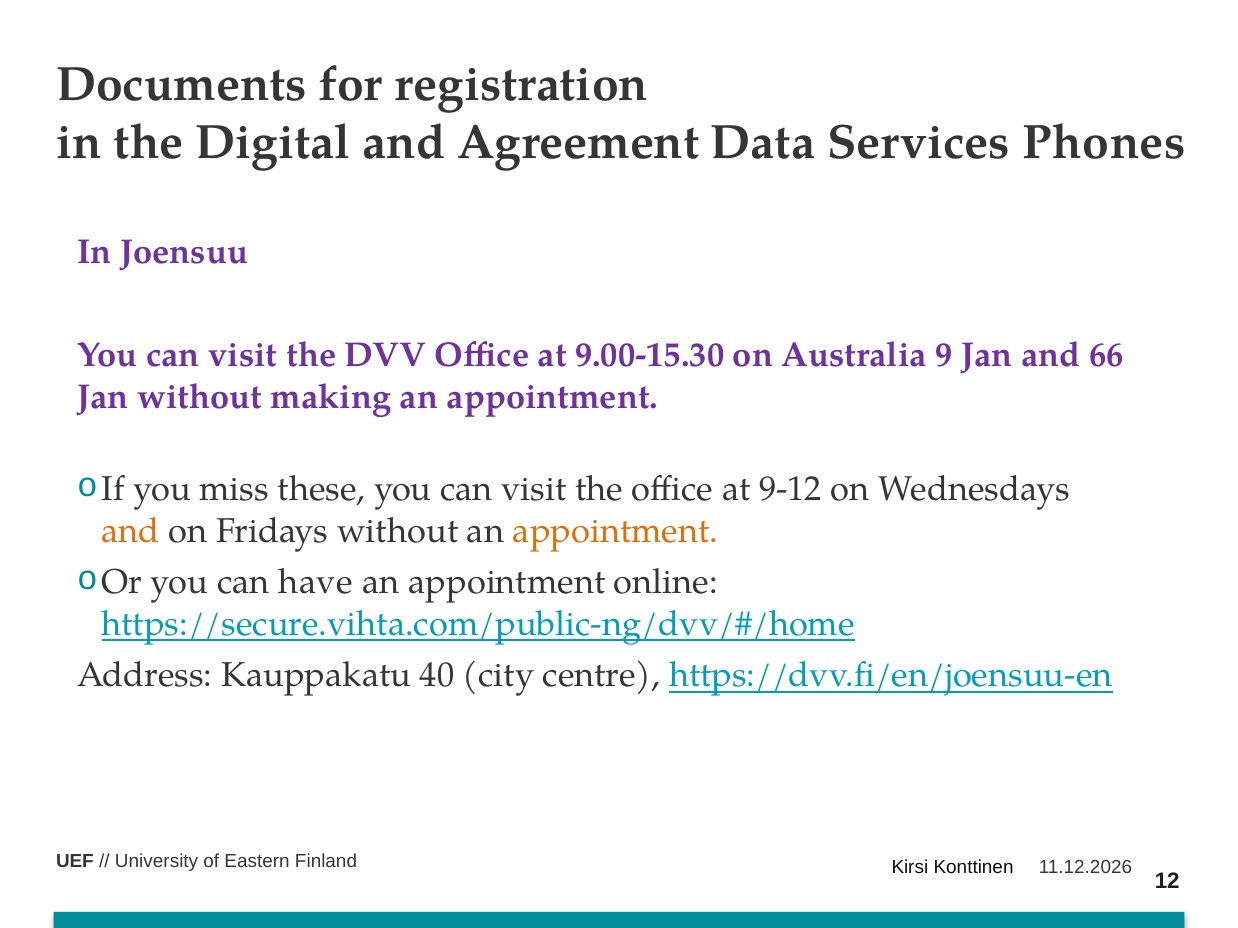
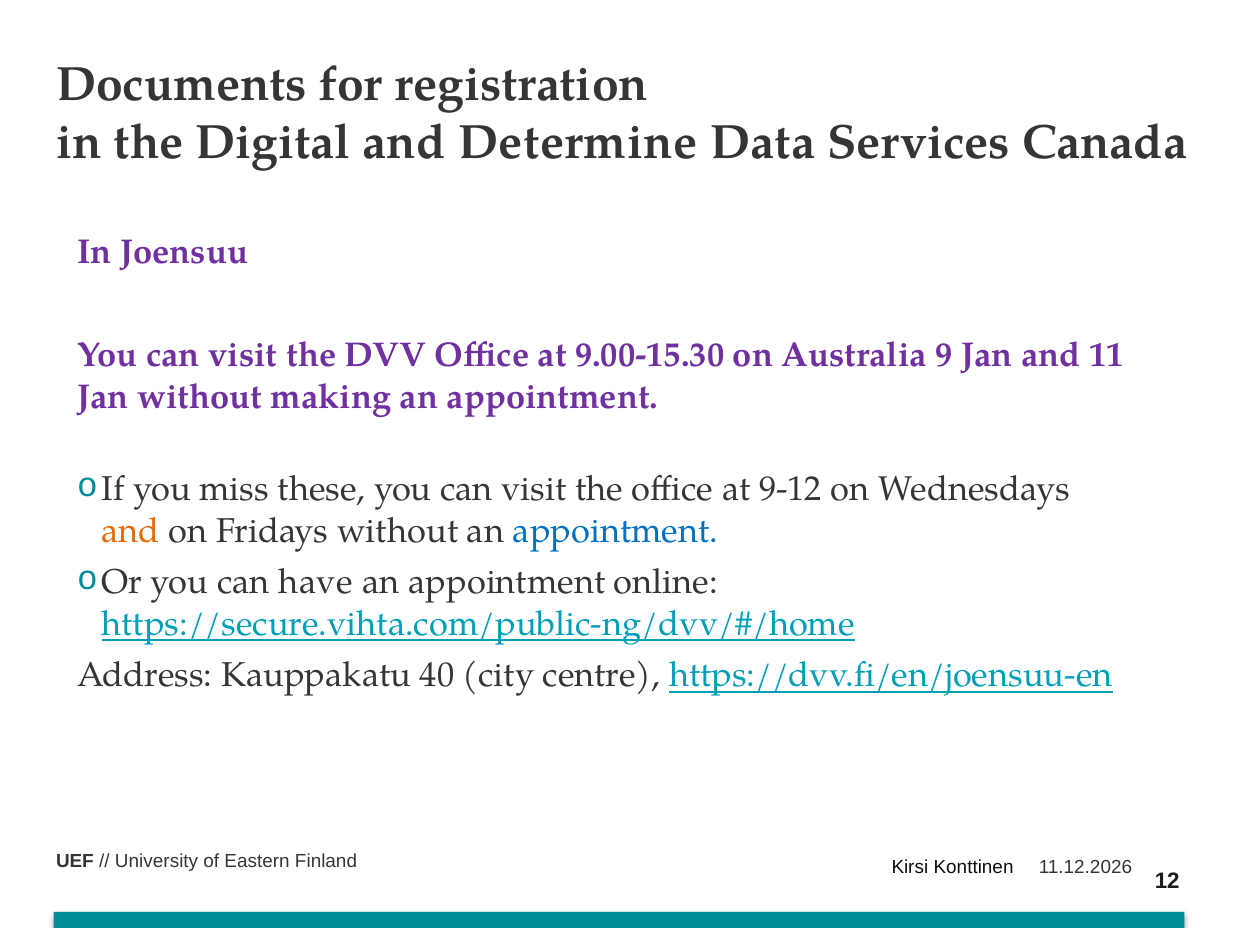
Agreement: Agreement -> Determine
Phones: Phones -> Canada
66: 66 -> 11
appointment at (616, 531) colour: orange -> blue
